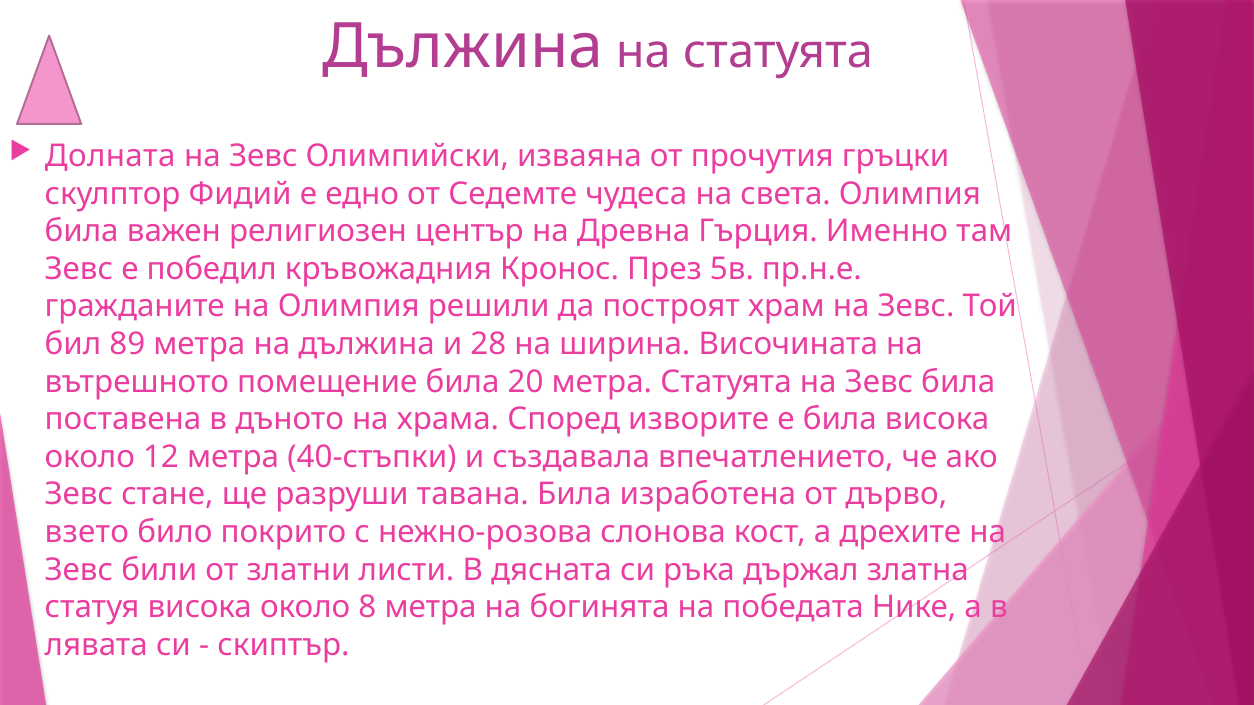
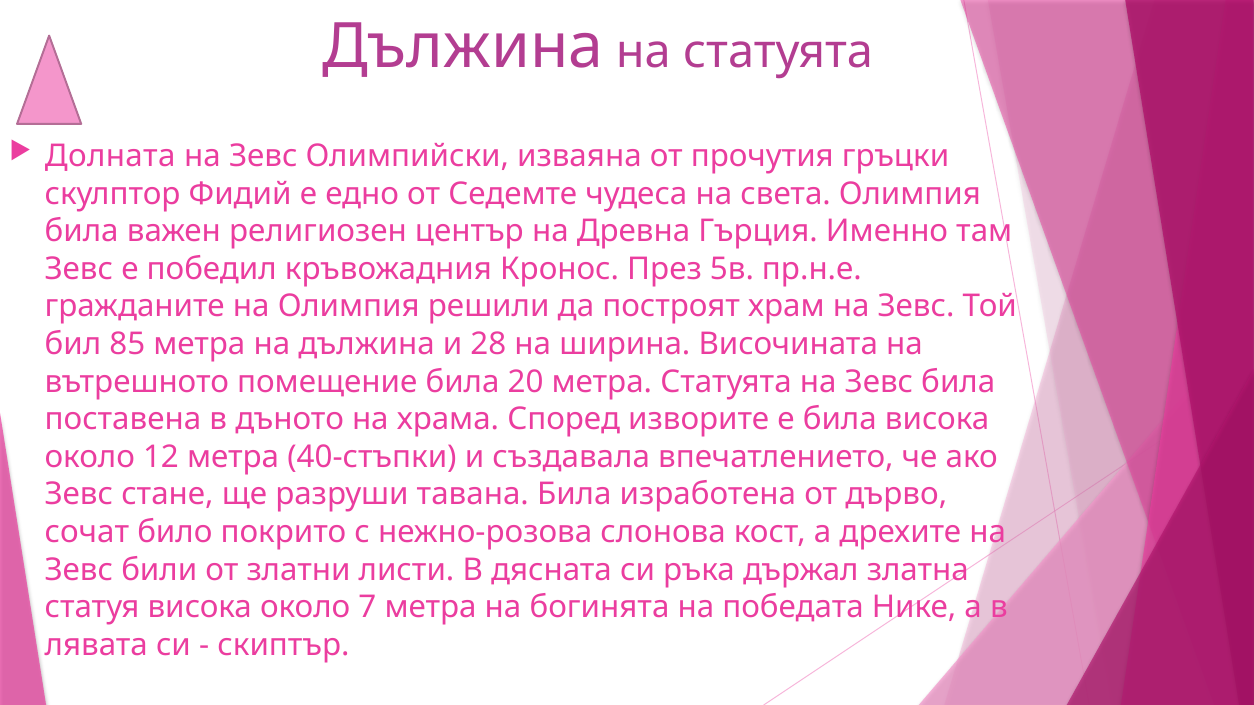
89: 89 -> 85
взето: взето -> сочат
8: 8 -> 7
